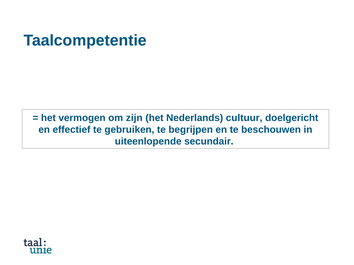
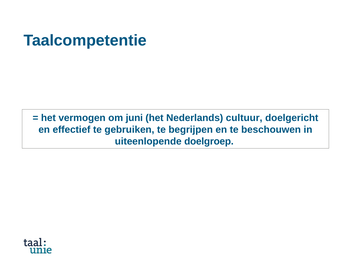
zijn: zijn -> juni
secundair: secundair -> doelgroep
